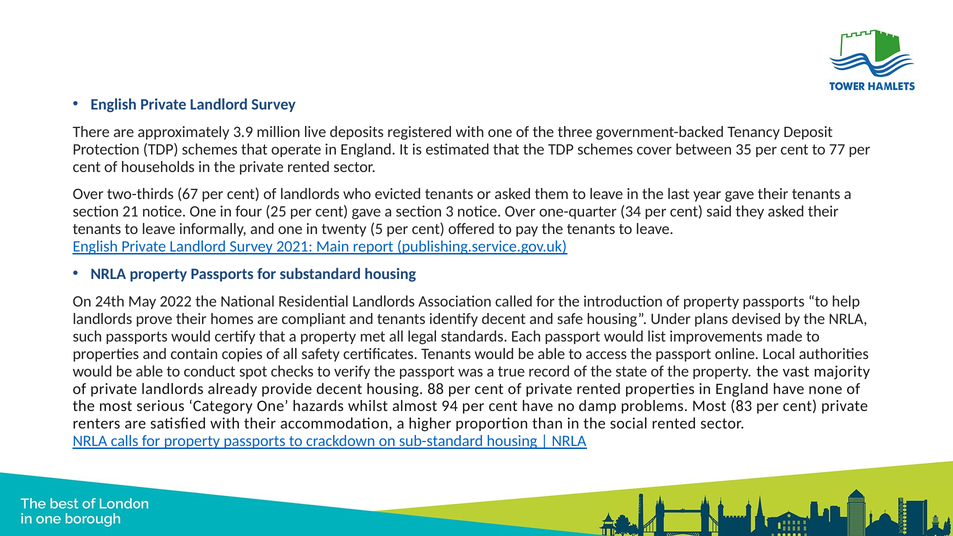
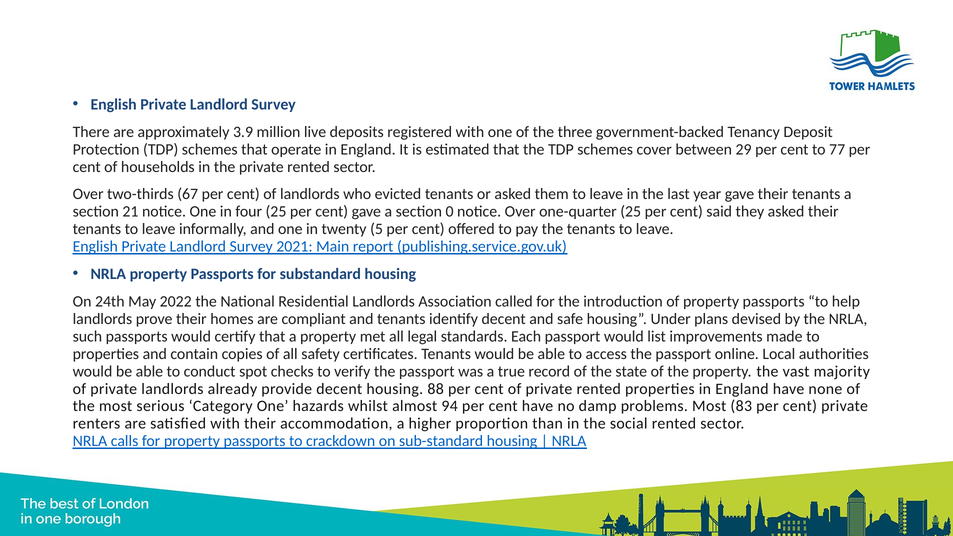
35: 35 -> 29
3: 3 -> 0
one-quarter 34: 34 -> 25
